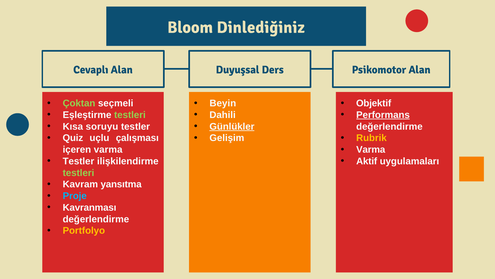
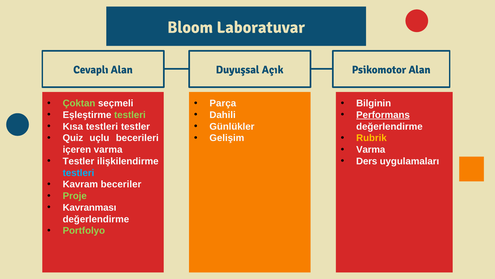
Dinlediğiniz: Dinlediğiniz -> Laboratuvar
Ders: Ders -> Açık
Beyin: Beyin -> Parça
Objektif: Objektif -> Bilginin
Kısa soruyu: soruyu -> testleri
Günlükler underline: present -> none
çalışması: çalışması -> becerileri
Aktif: Aktif -> Ders
testleri at (78, 173) colour: light green -> light blue
yansıtma: yansıtma -> beceriler
Proje colour: light blue -> light green
Portfolyo colour: yellow -> light green
